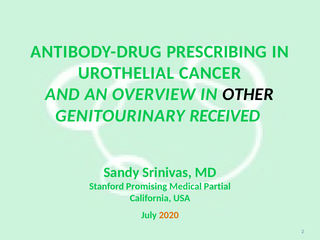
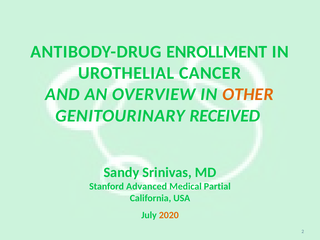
PRESCRIBING: PRESCRIBING -> ENROLLMENT
OTHER colour: black -> orange
Promising: Promising -> Advanced
